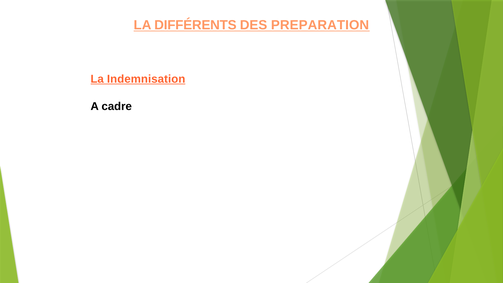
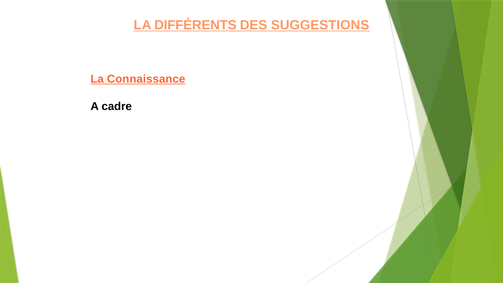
PREPARATION: PREPARATION -> SUGGESTIONS
Indemnisation: Indemnisation -> Connaissance
